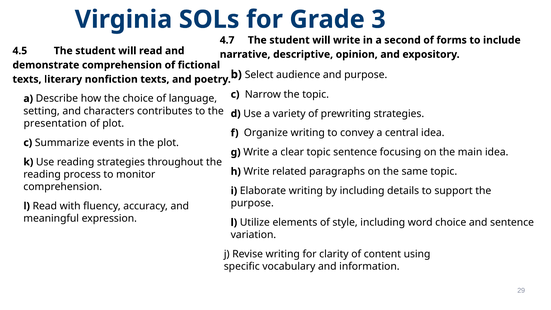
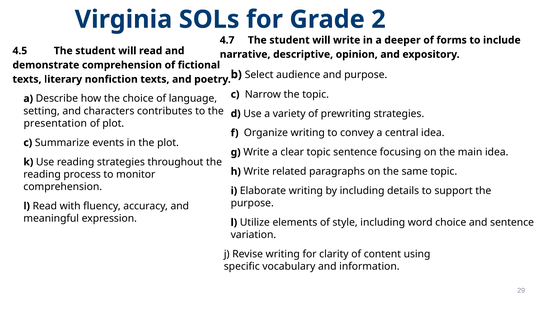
3: 3 -> 2
second: second -> deeper
